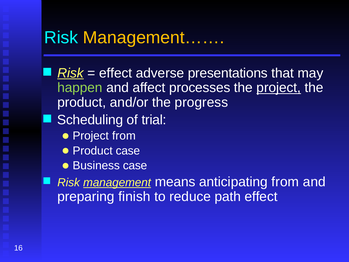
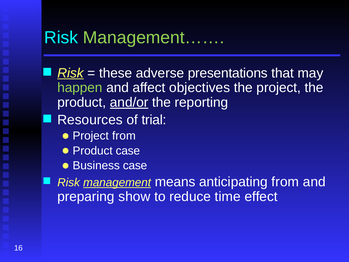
Management…… colour: yellow -> light green
effect at (116, 73): effect -> these
processes: processes -> objectives
project at (279, 88) underline: present -> none
and/or underline: none -> present
progress: progress -> reporting
Scheduling: Scheduling -> Resources
finish: finish -> show
path: path -> time
